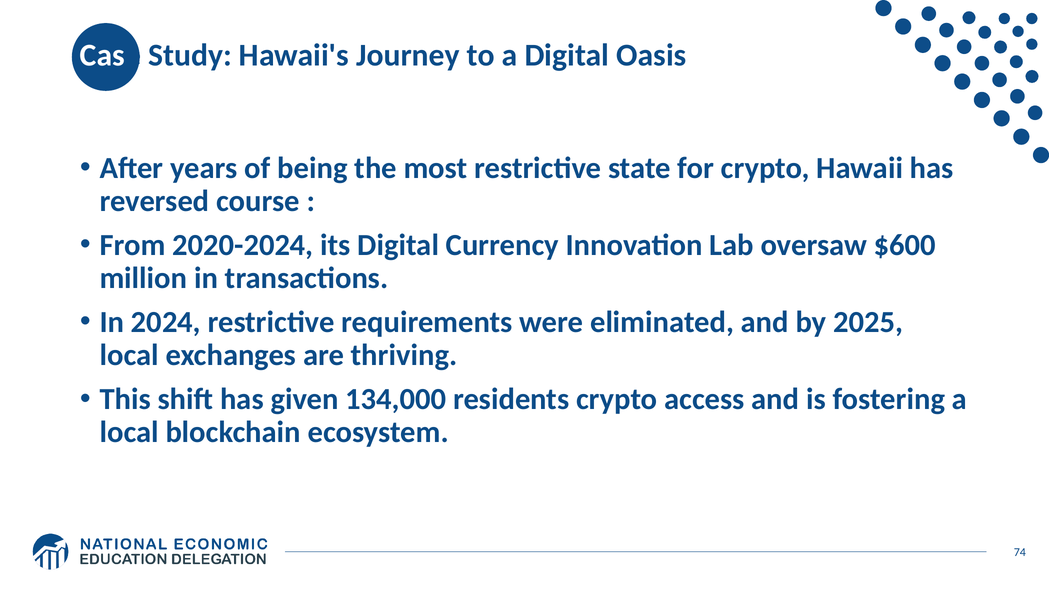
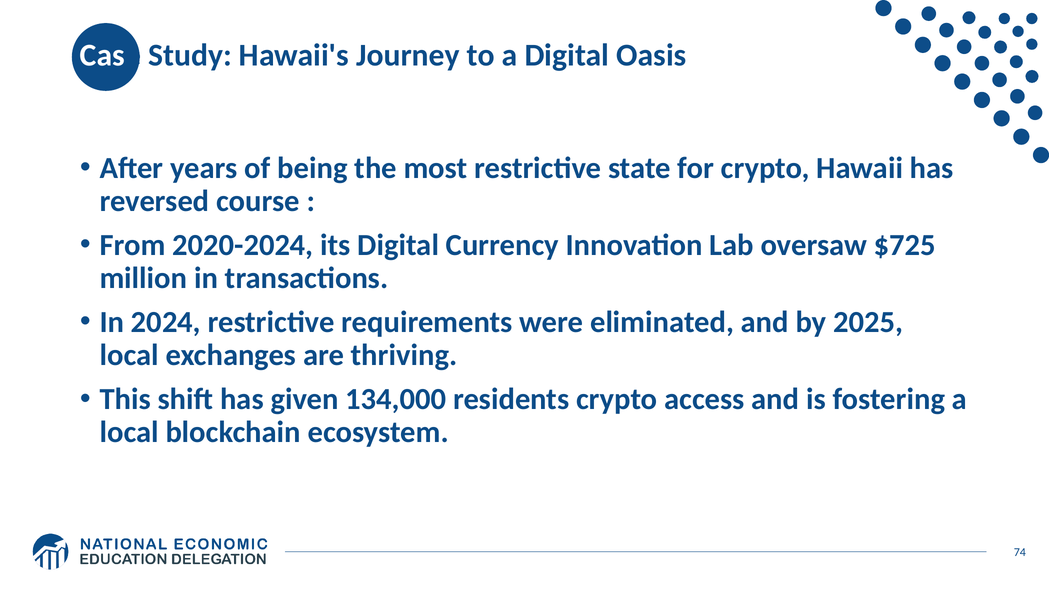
$600: $600 -> $725
